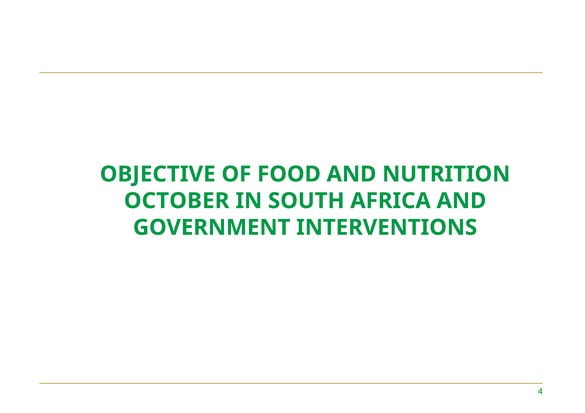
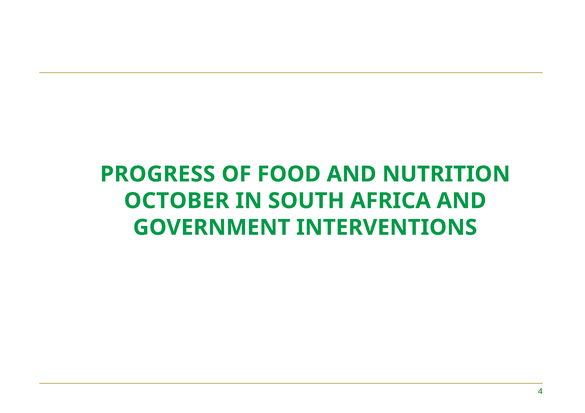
OBJECTIVE: OBJECTIVE -> PROGRESS
